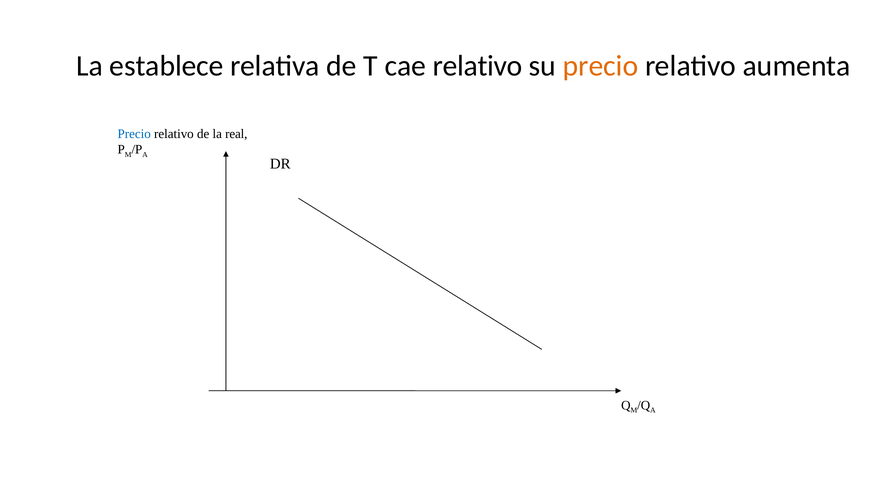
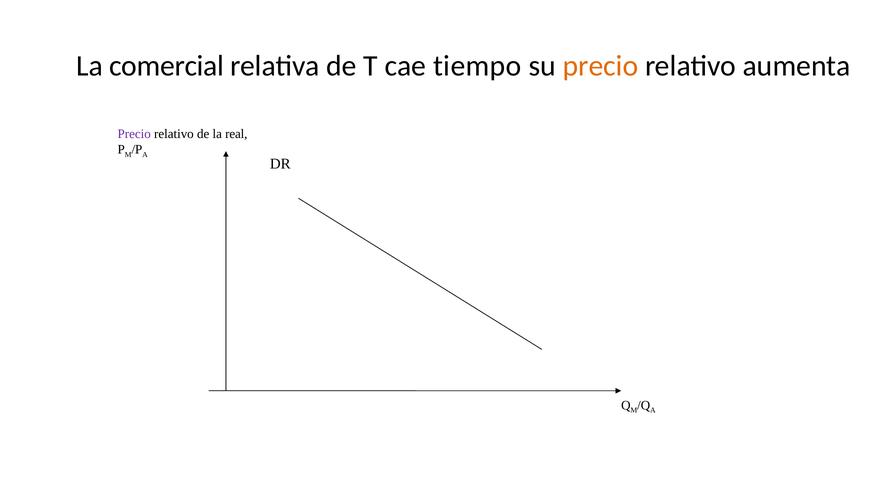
establece: establece -> comercial
cae relativo: relativo -> tiempo
Precio at (134, 134) colour: blue -> purple
